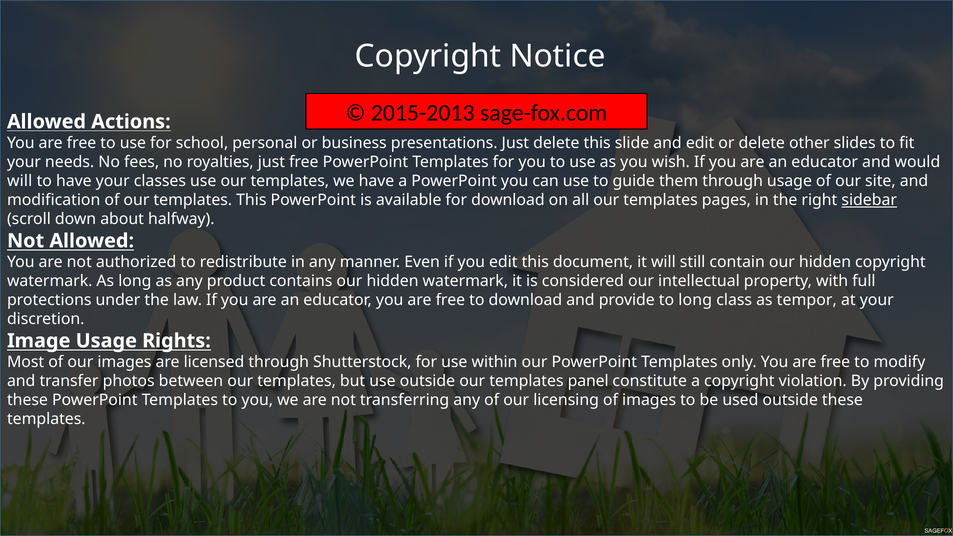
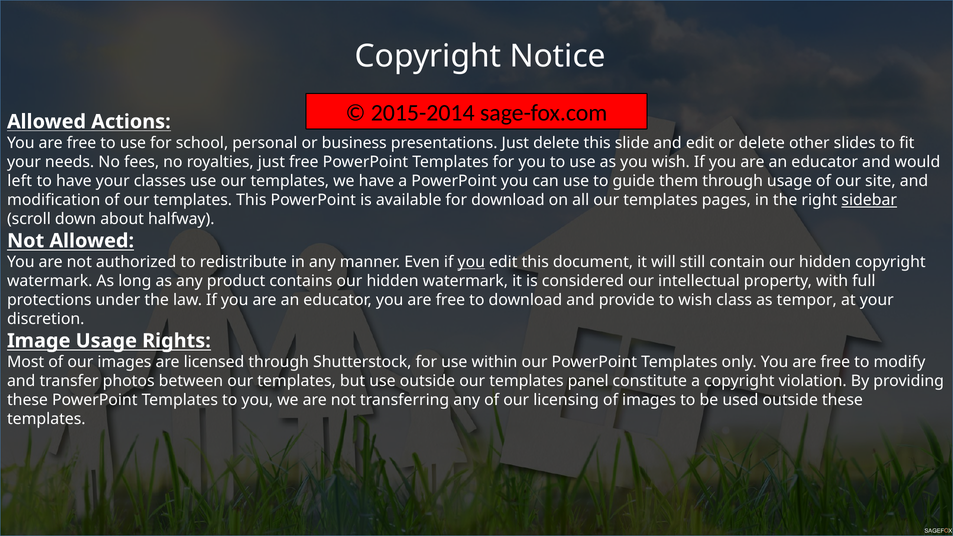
2015-2013: 2015-2013 -> 2015-2014
will at (20, 181): will -> left
you at (471, 262) underline: none -> present
to long: long -> wish
